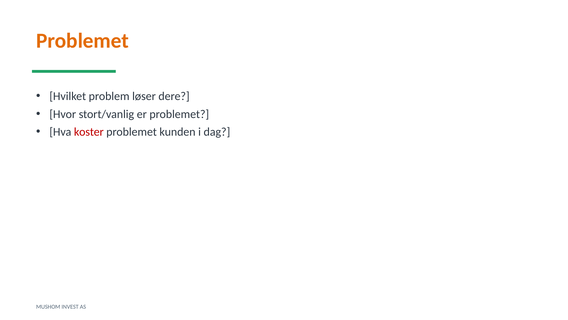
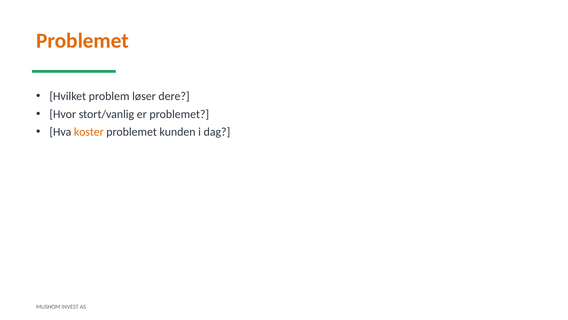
koster colour: red -> orange
